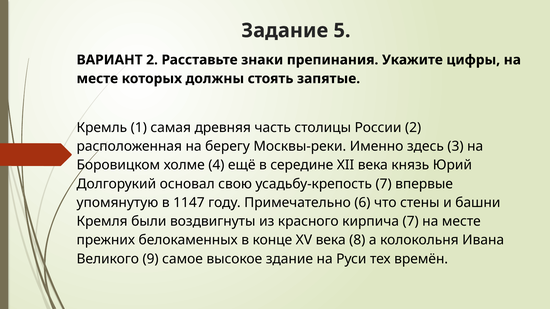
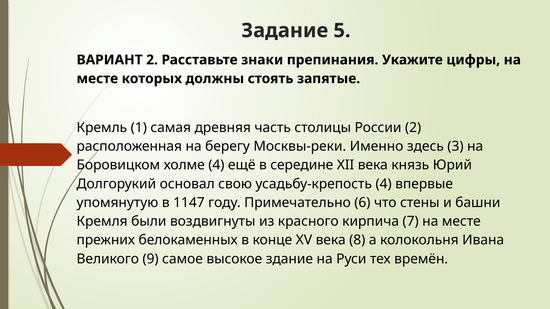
усадьбу-крепость 7: 7 -> 4
